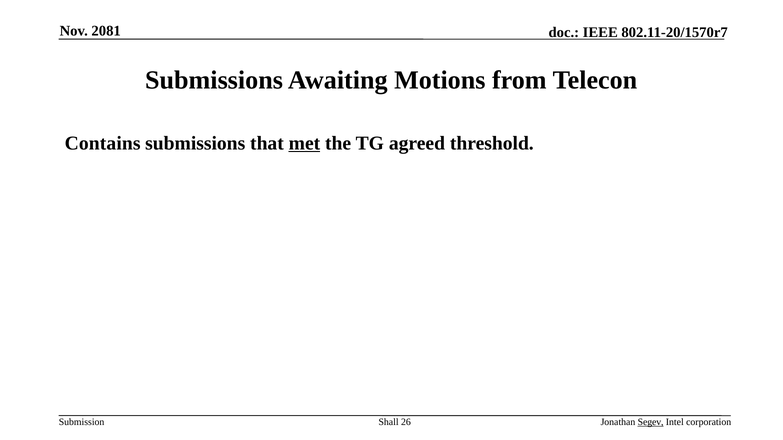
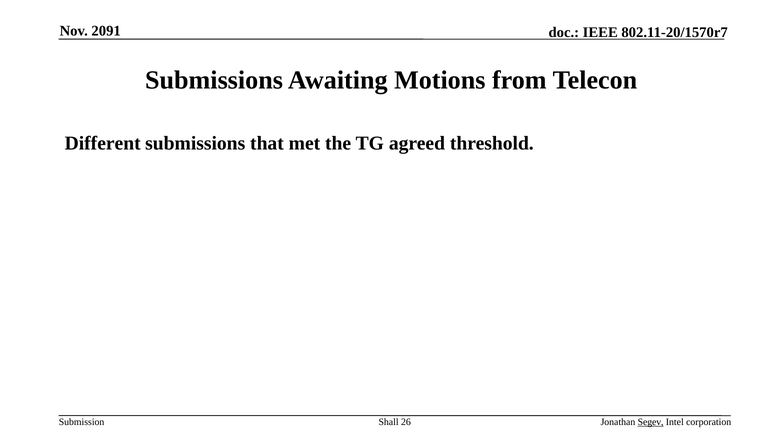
2081: 2081 -> 2091
Contains: Contains -> Different
met underline: present -> none
